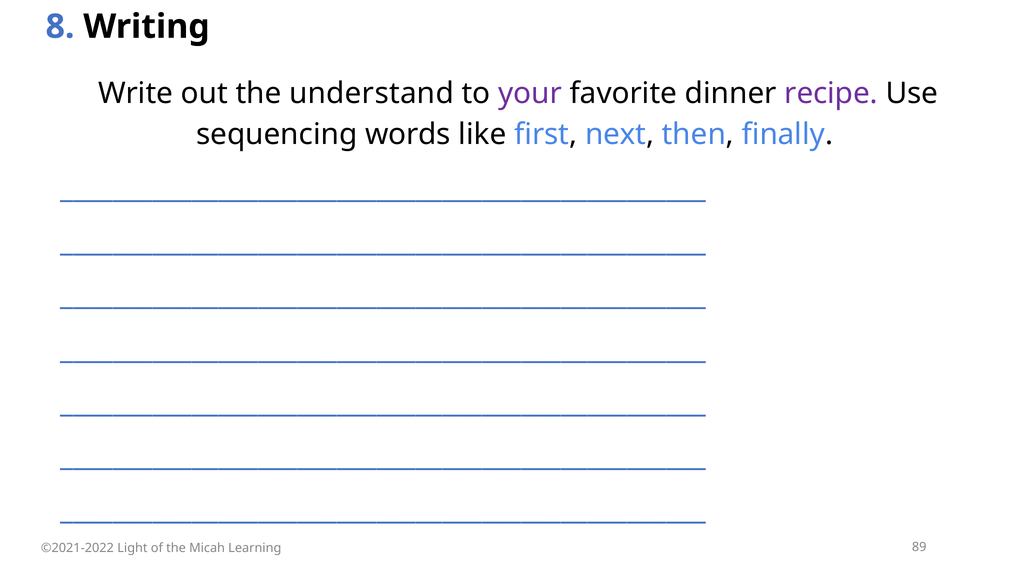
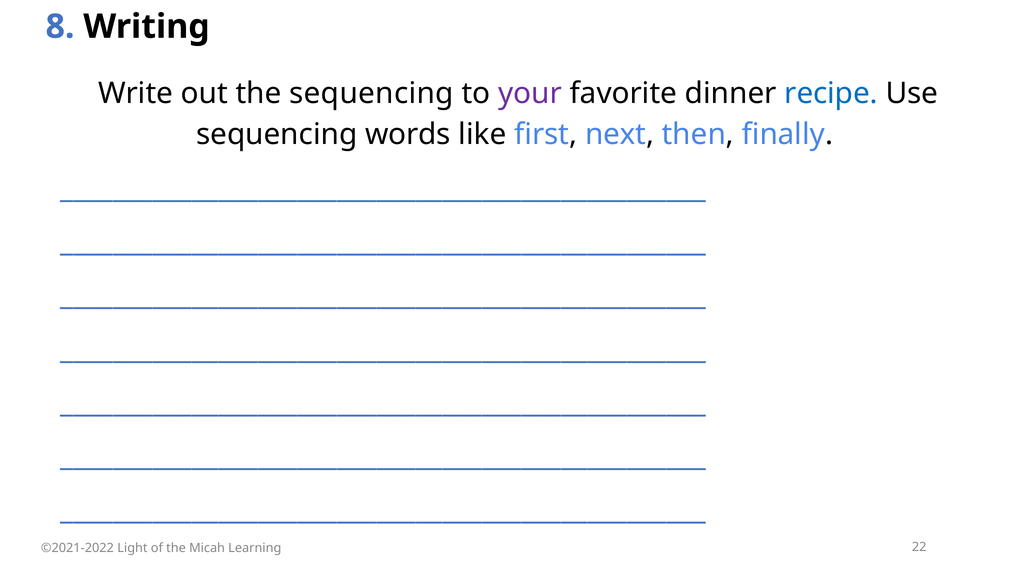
the understand: understand -> sequencing
recipe colour: purple -> blue
89: 89 -> 22
